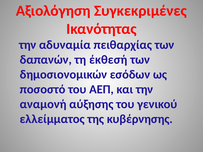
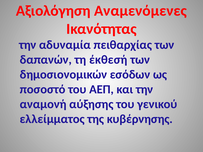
Συγκεκριμένες: Συγκεκριμένες -> Αναμενόμενες
